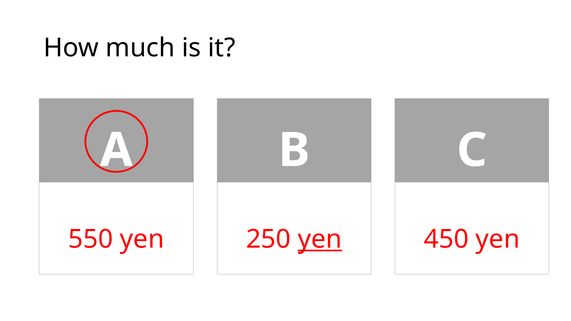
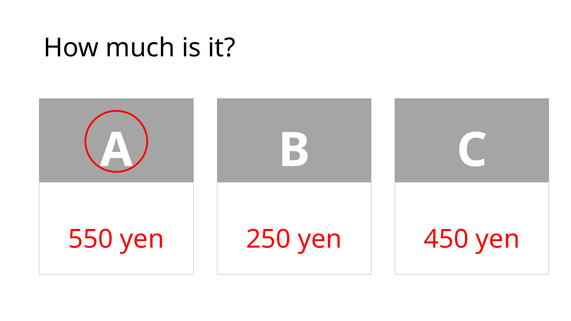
yen at (320, 239) underline: present -> none
